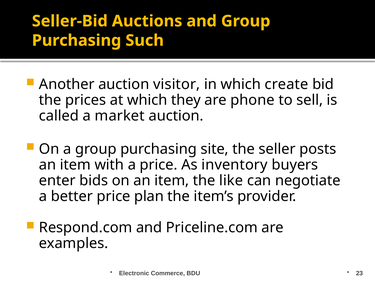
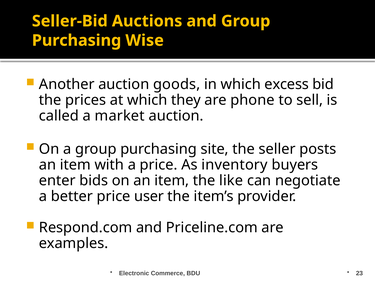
Such: Such -> Wise
visitor: visitor -> goods
create: create -> excess
plan: plan -> user
